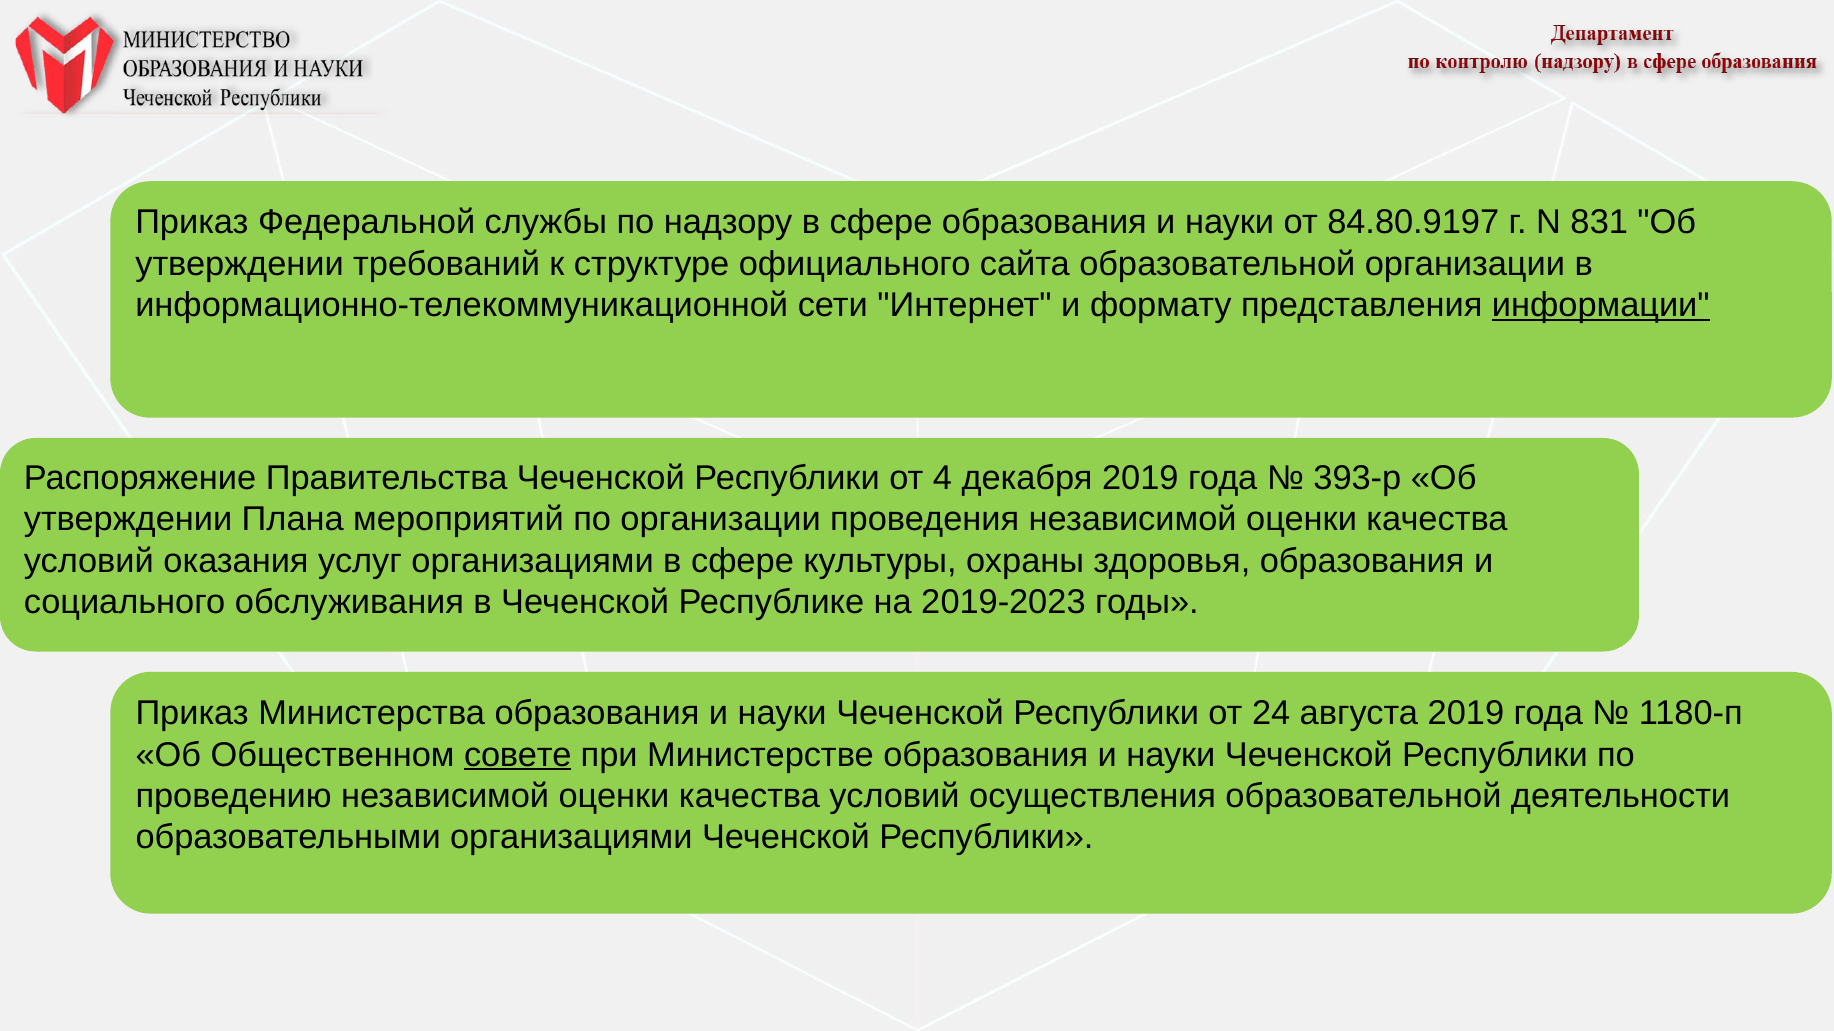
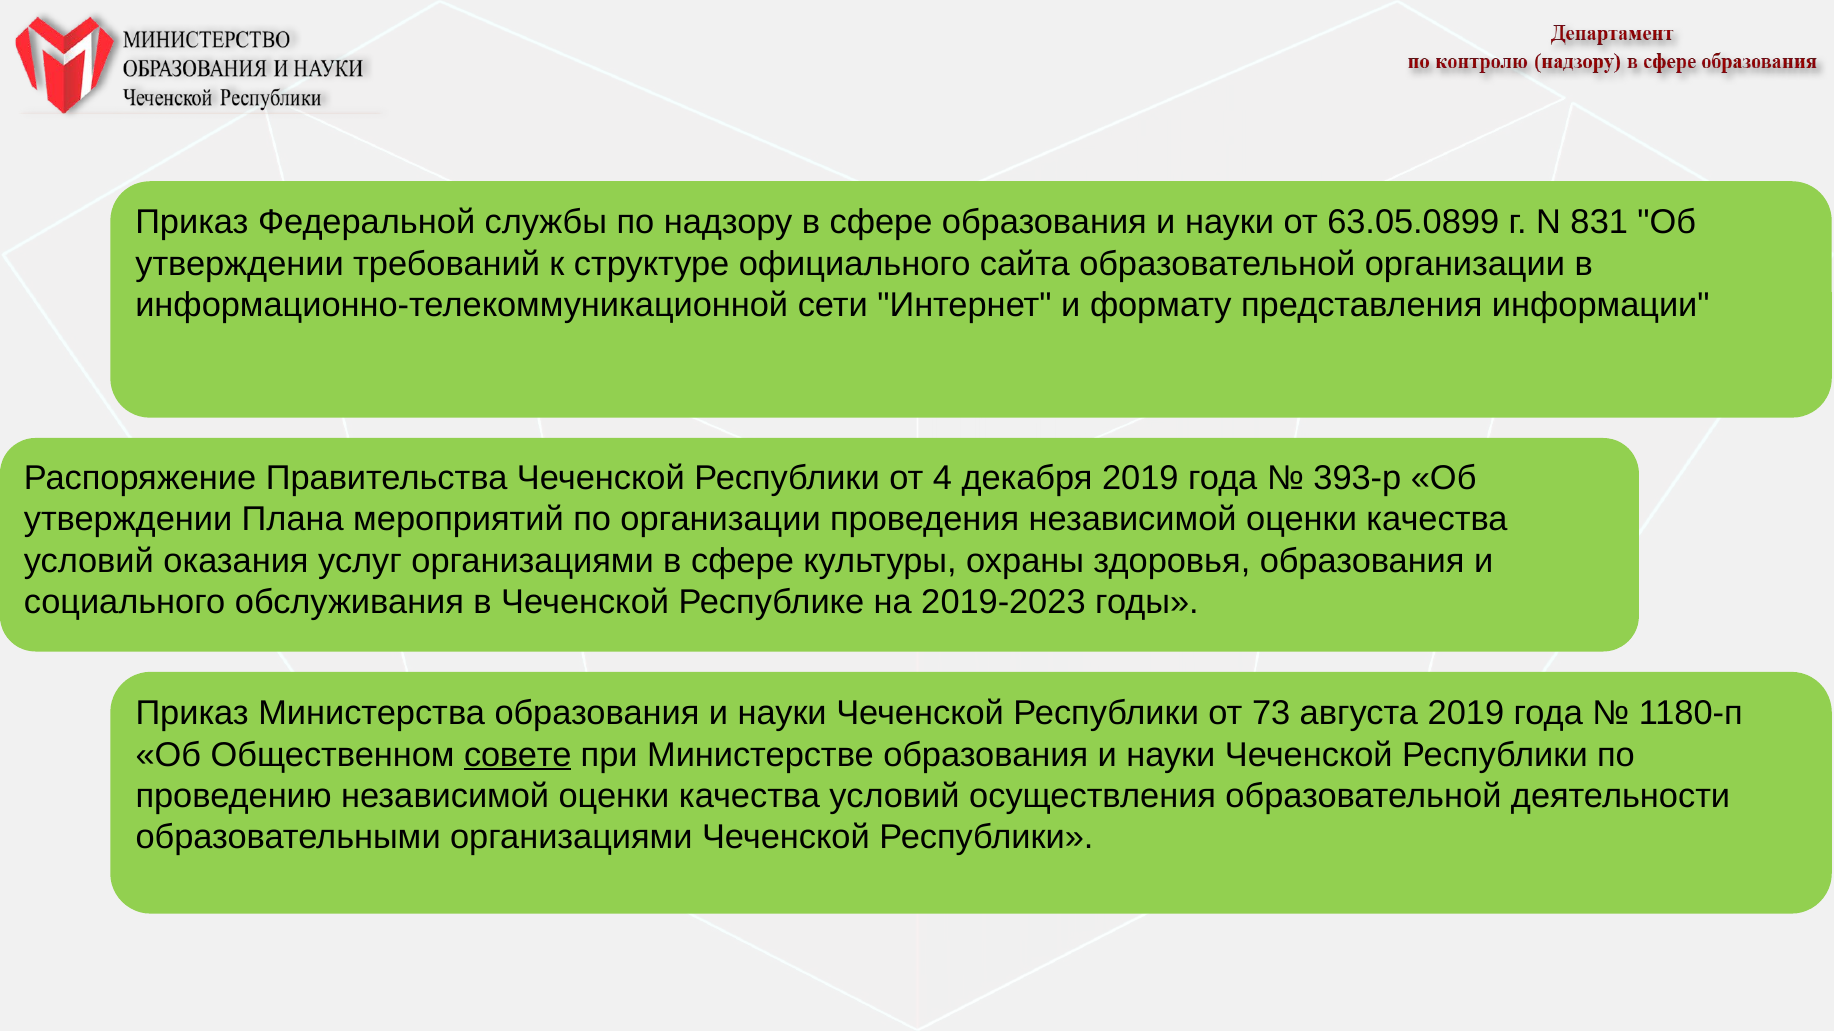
84.80.9197: 84.80.9197 -> 63.05.0899
информации underline: present -> none
24: 24 -> 73
